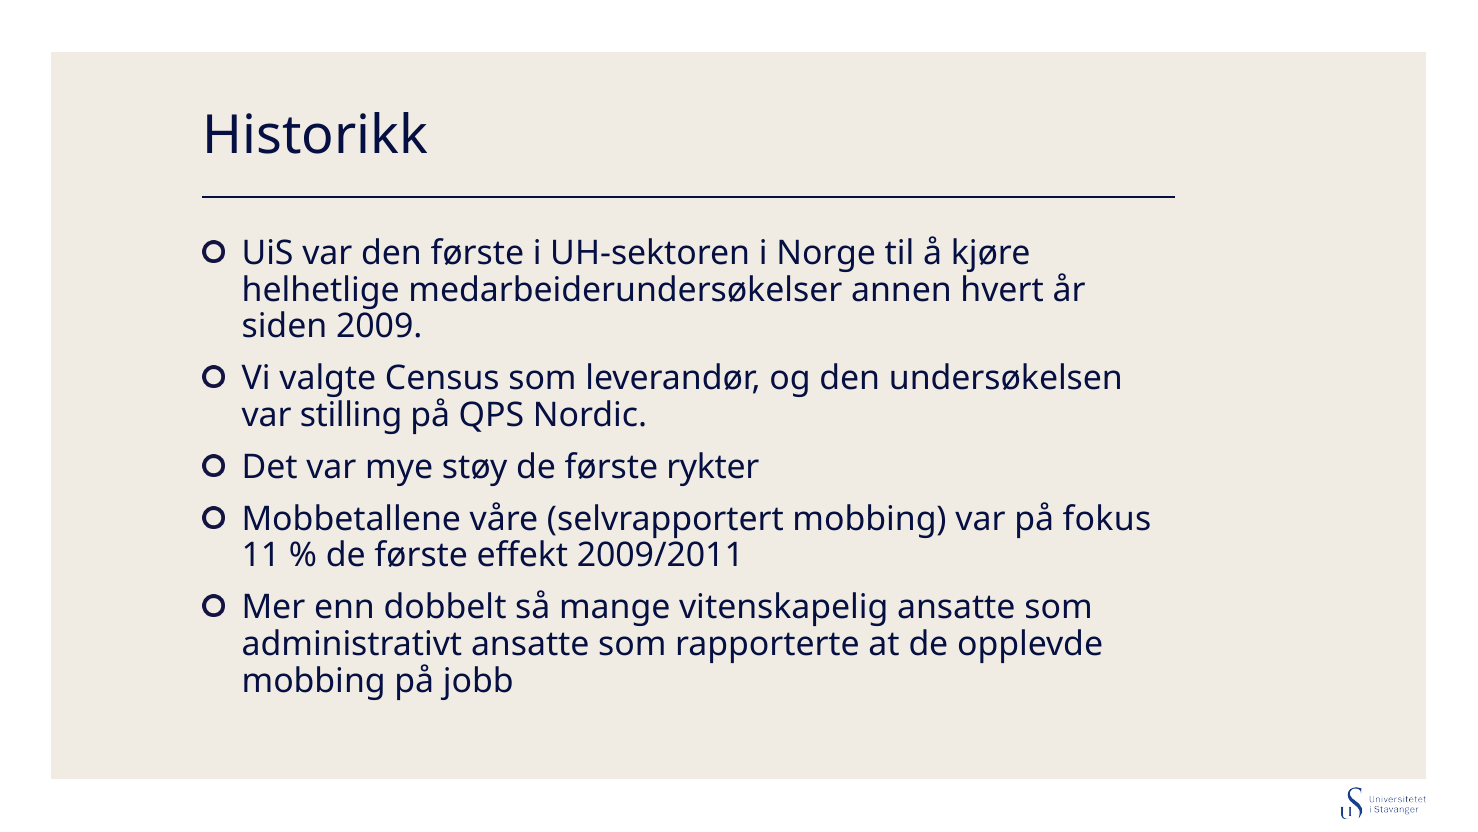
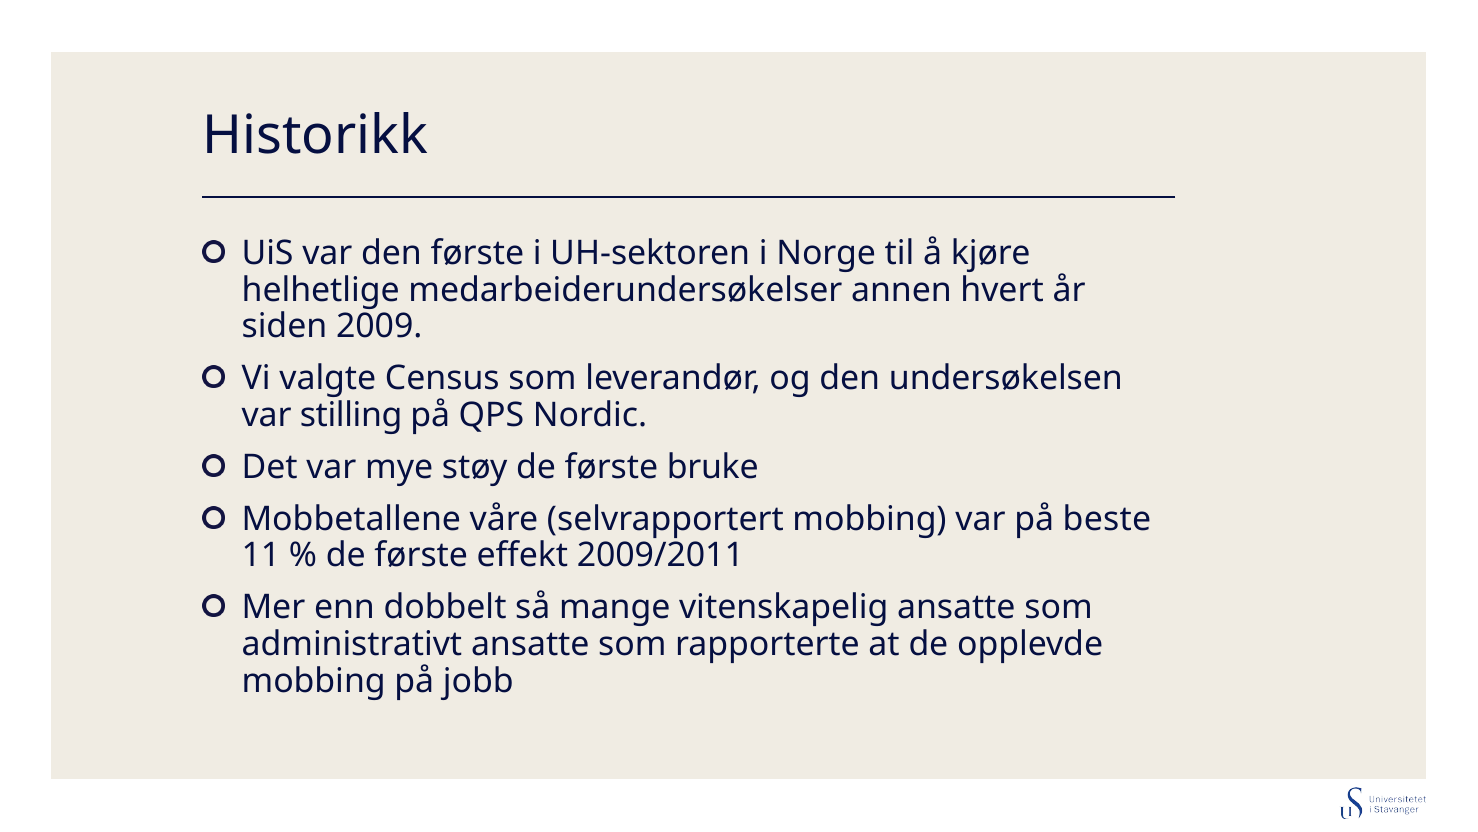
rykter: rykter -> bruke
fokus: fokus -> beste
